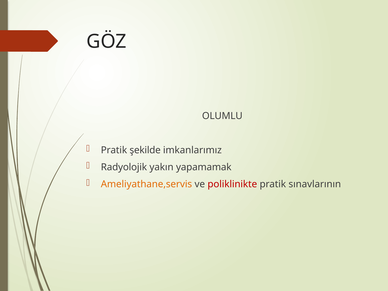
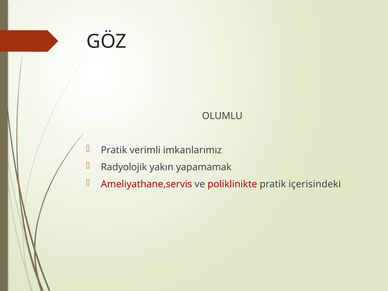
şekilde: şekilde -> verimli
Ameliyathane,servis colour: orange -> red
sınavlarının: sınavlarının -> içerisindeki
